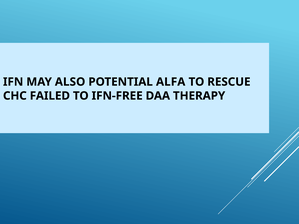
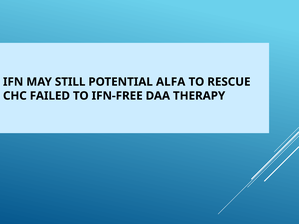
ALSO: ALSO -> STILL
